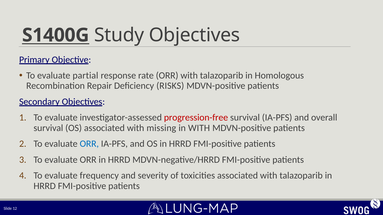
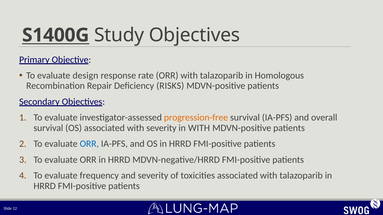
partial: partial -> design
progression-free colour: red -> orange
with missing: missing -> severity
